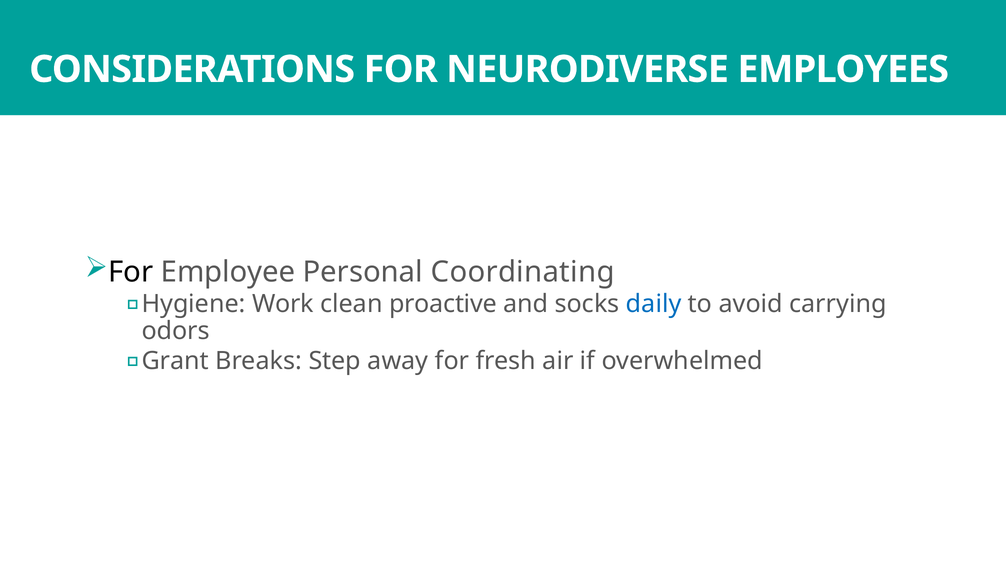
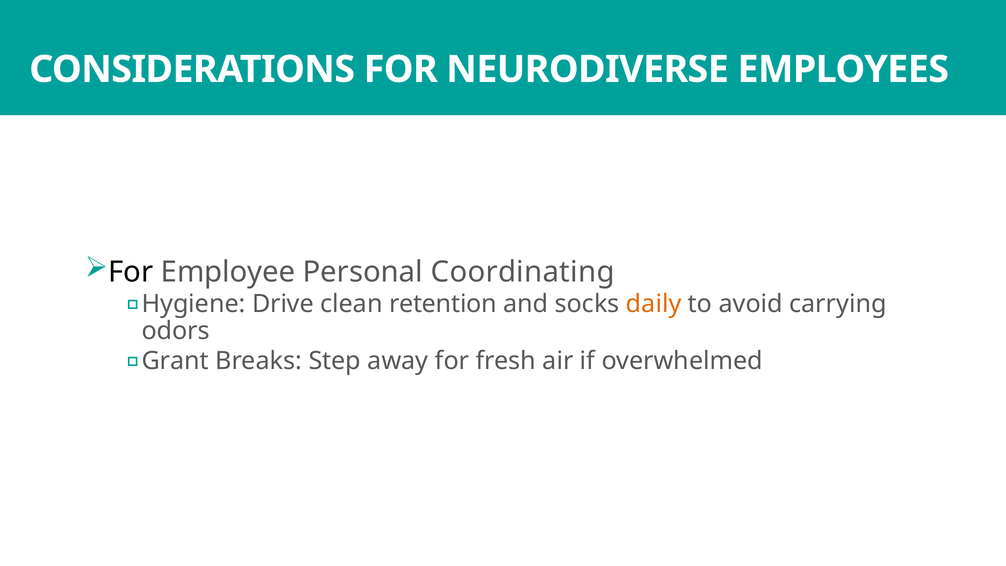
Work: Work -> Drive
proactive: proactive -> retention
daily colour: blue -> orange
